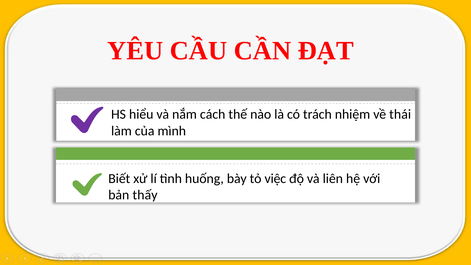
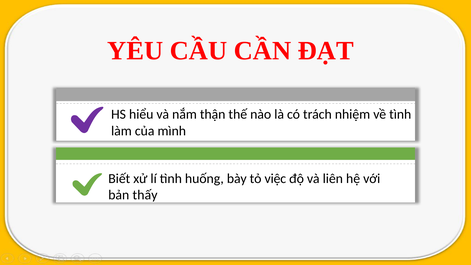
cách: cách -> thận
về thái: thái -> tình
